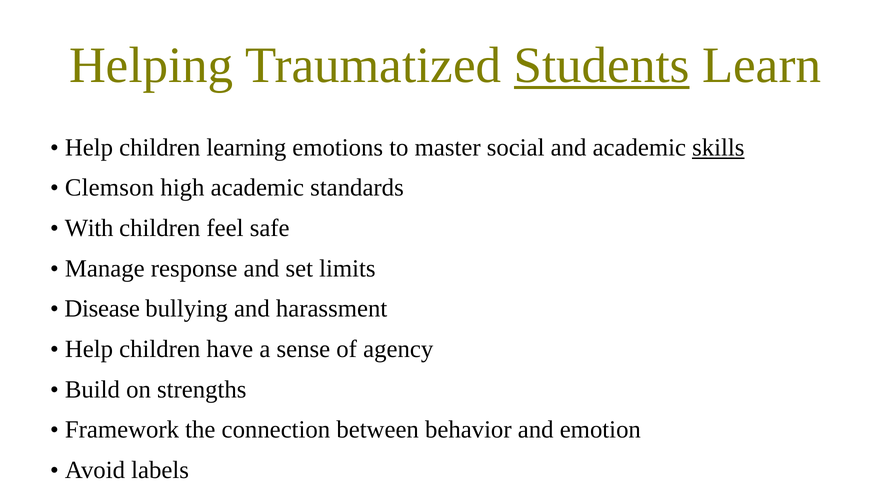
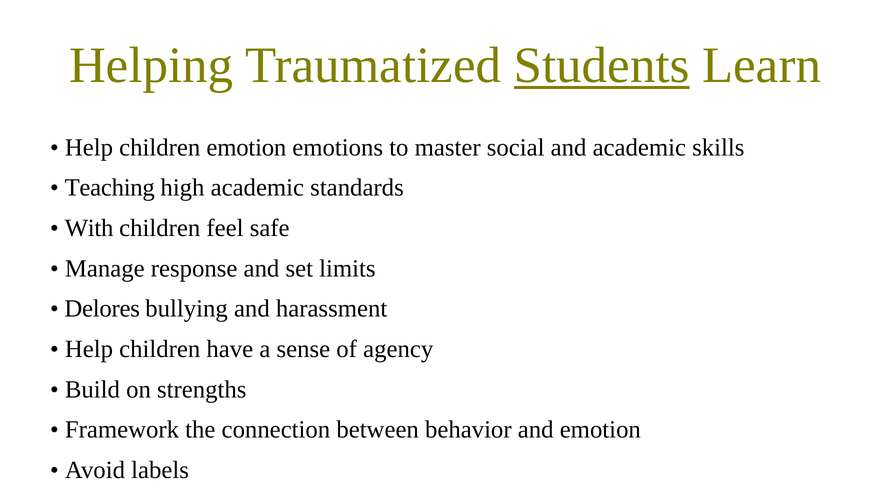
children learning: learning -> emotion
skills underline: present -> none
Clemson: Clemson -> Teaching
Disease: Disease -> Delores
